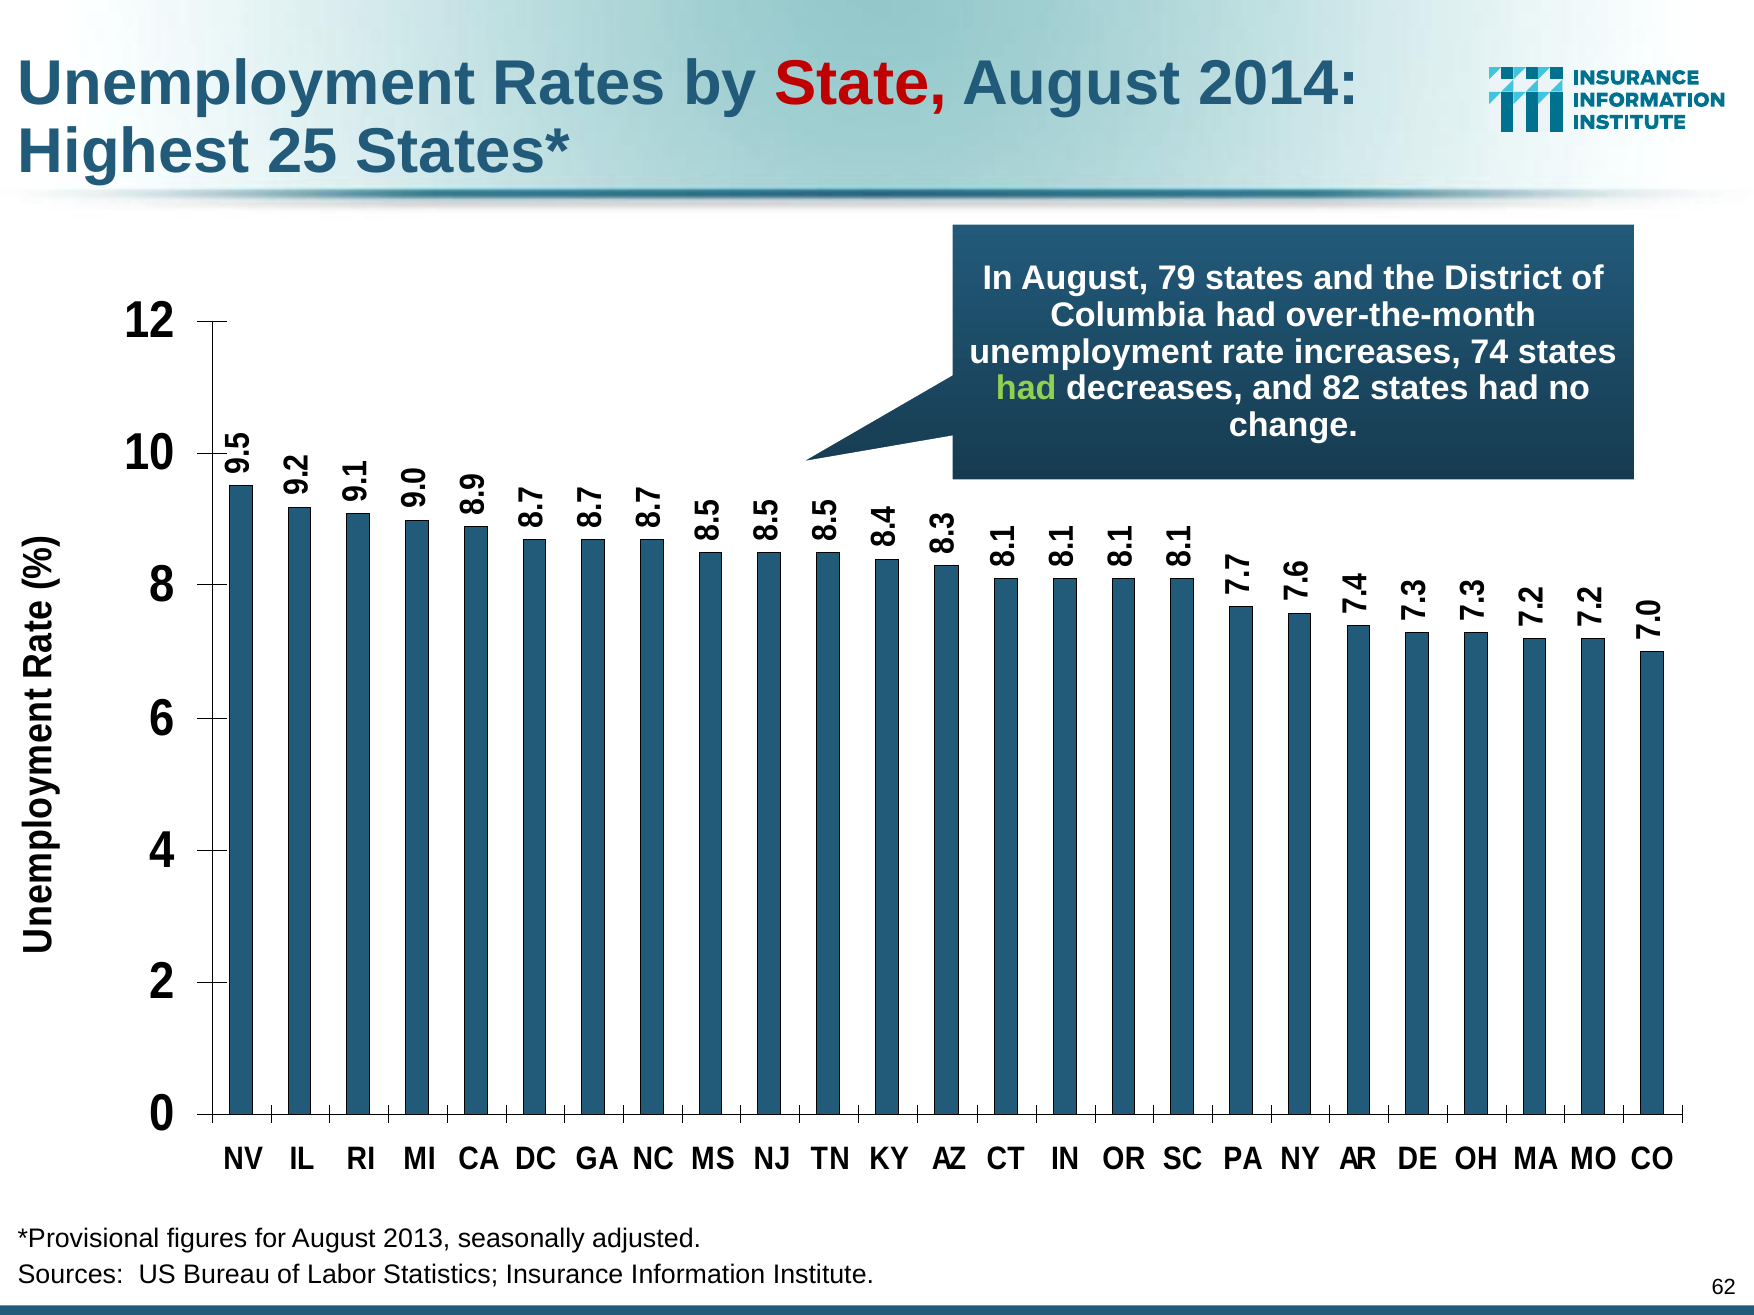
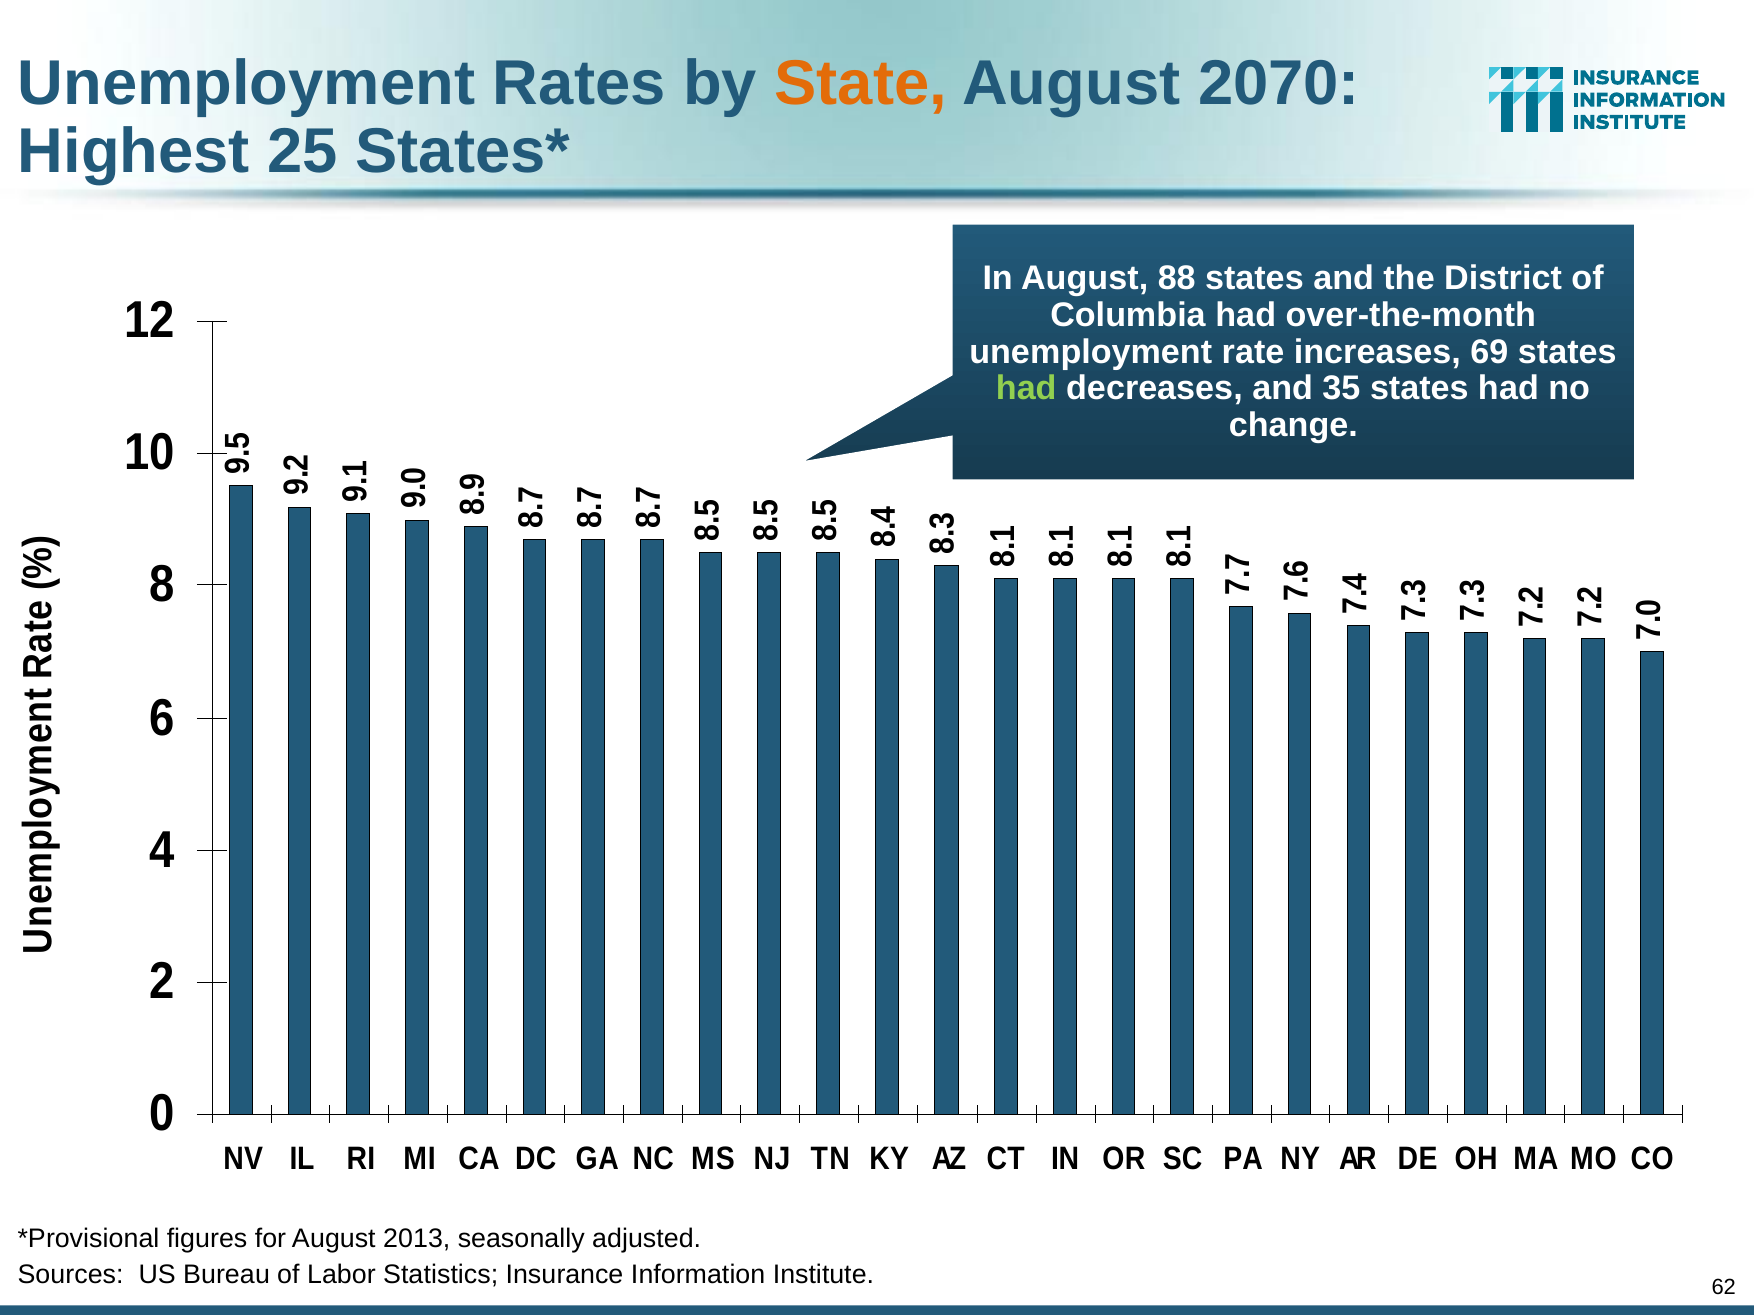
State colour: red -> orange
2014: 2014 -> 2070
79: 79 -> 88
74: 74 -> 69
82: 82 -> 35
